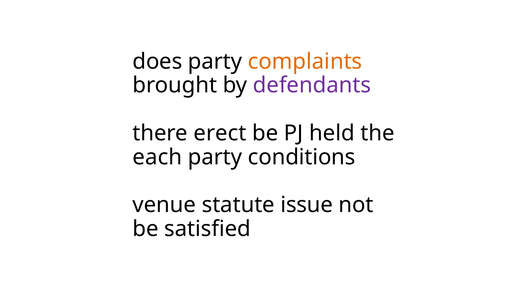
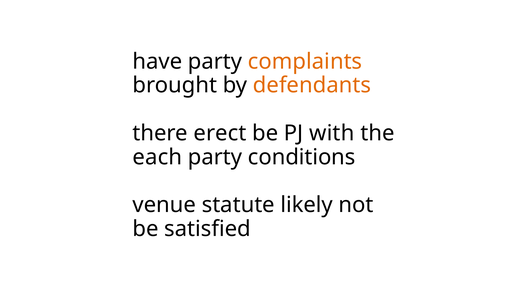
does: does -> have
defendants colour: purple -> orange
held: held -> with
issue: issue -> likely
